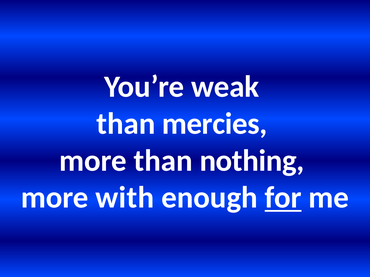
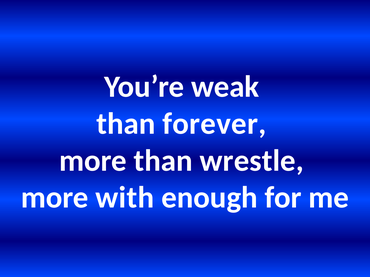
mercies: mercies -> forever
nothing: nothing -> wrestle
for underline: present -> none
